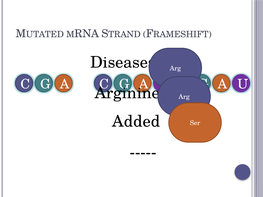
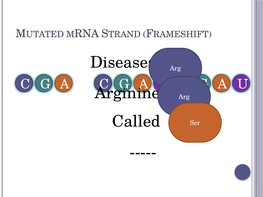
Added: Added -> Called
